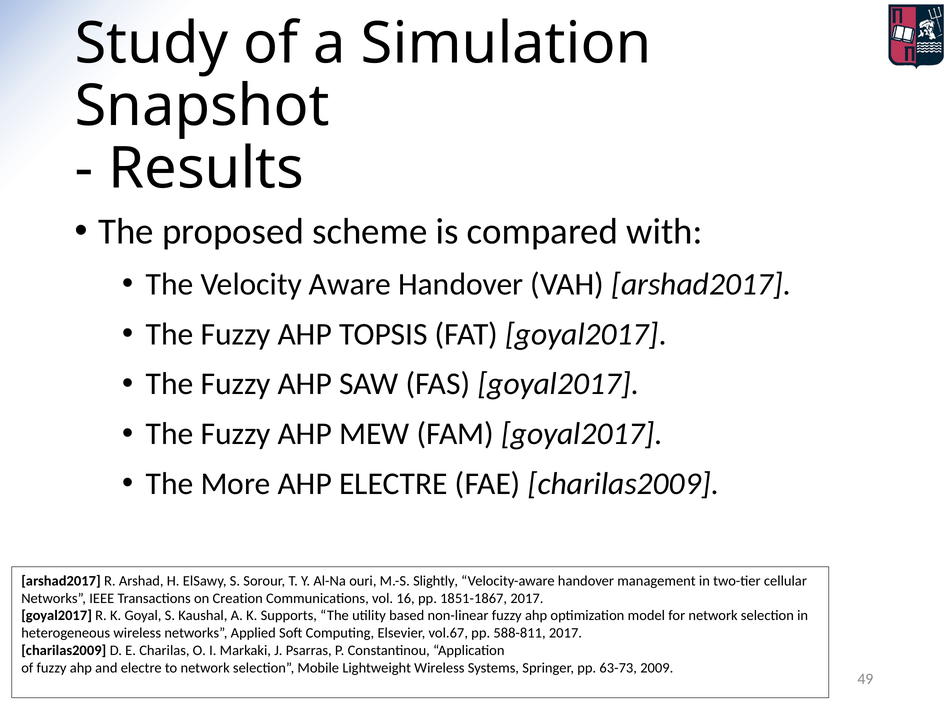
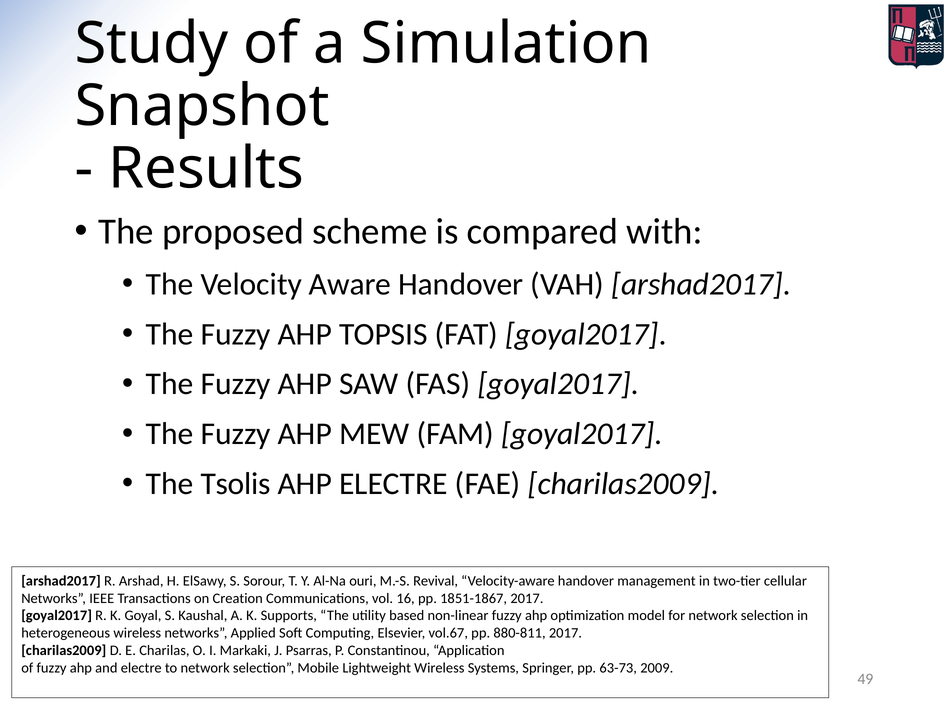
More: More -> Tsolis
Slightly: Slightly -> Revival
588-811: 588-811 -> 880-811
